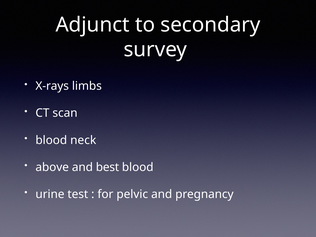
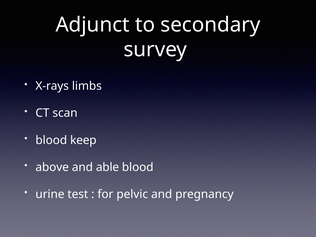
neck: neck -> keep
best: best -> able
